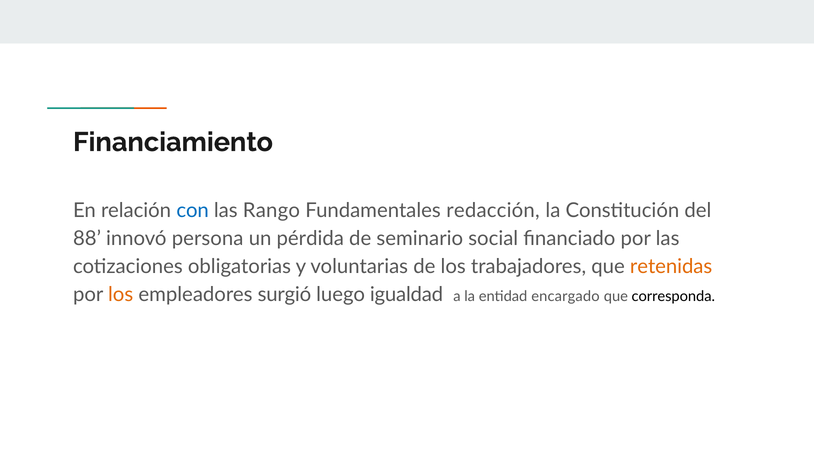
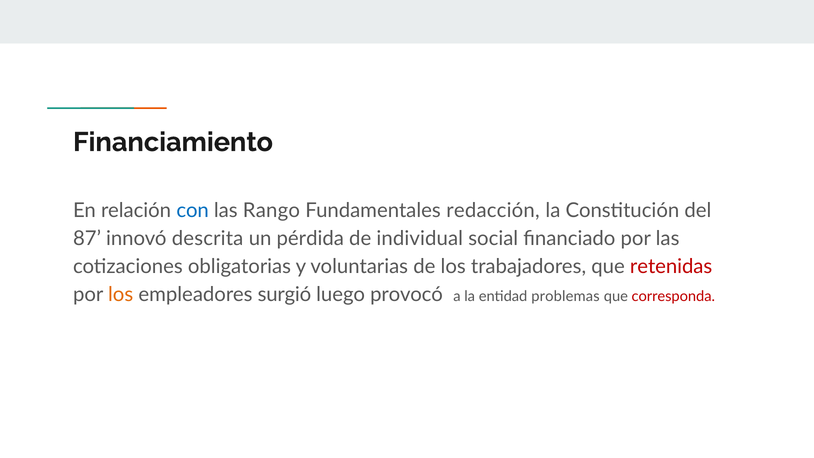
88: 88 -> 87
persona: persona -> descrita
seminario: seminario -> individual
retenidas colour: orange -> red
igualdad: igualdad -> provocó
encargado: encargado -> problemas
corresponda colour: black -> red
